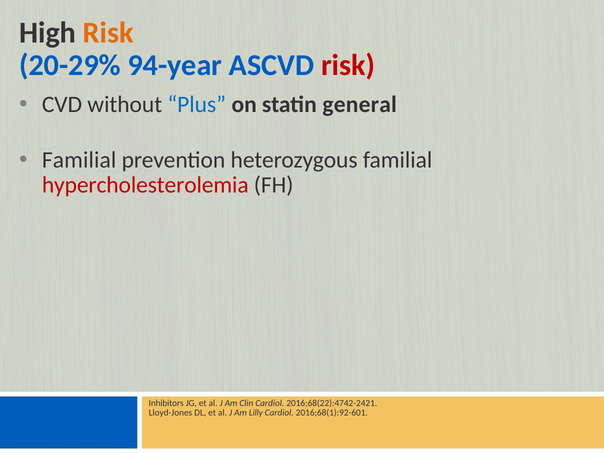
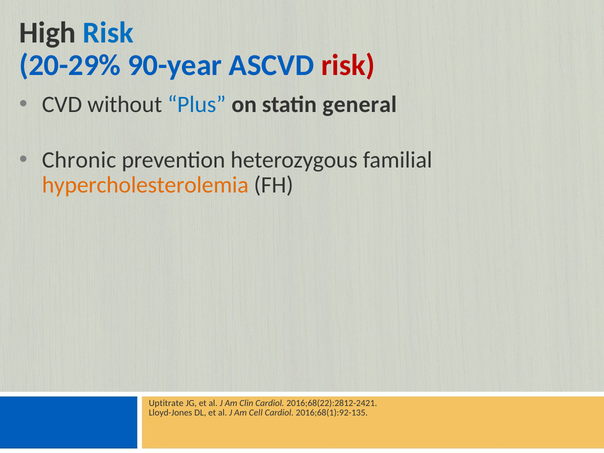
Risk at (108, 33) colour: orange -> blue
94-year: 94-year -> 90-year
Familial at (79, 160): Familial -> Chronic
hypercholesterolemia colour: red -> orange
Inhibitors: Inhibitors -> Uptitrate
2016;68(22):4742-2421: 2016;68(22):4742-2421 -> 2016;68(22):2812-2421
Lilly: Lilly -> Cell
2016;68(1):92-601: 2016;68(1):92-601 -> 2016;68(1):92-135
